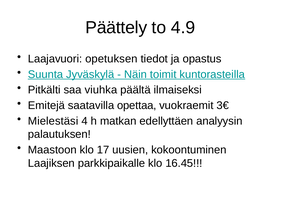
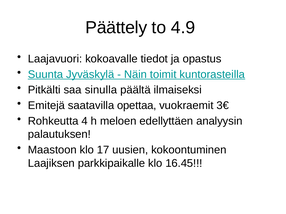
opetuksen: opetuksen -> kokoavalle
viuhka: viuhka -> sinulla
Mielestäsi: Mielestäsi -> Rohkeutta
matkan: matkan -> meloen
